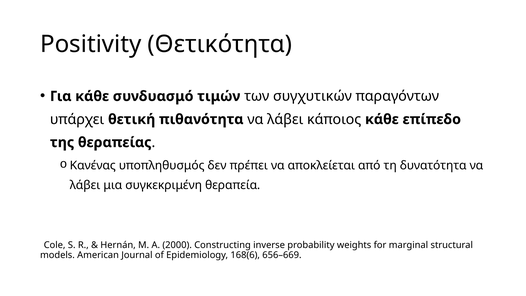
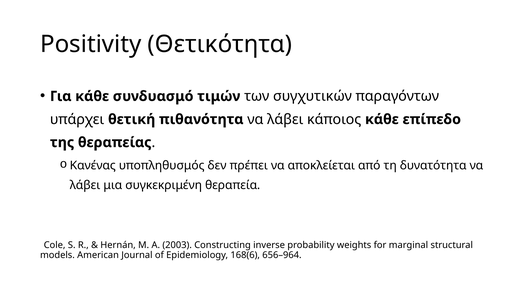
2000: 2000 -> 2003
656–669: 656–669 -> 656–964
